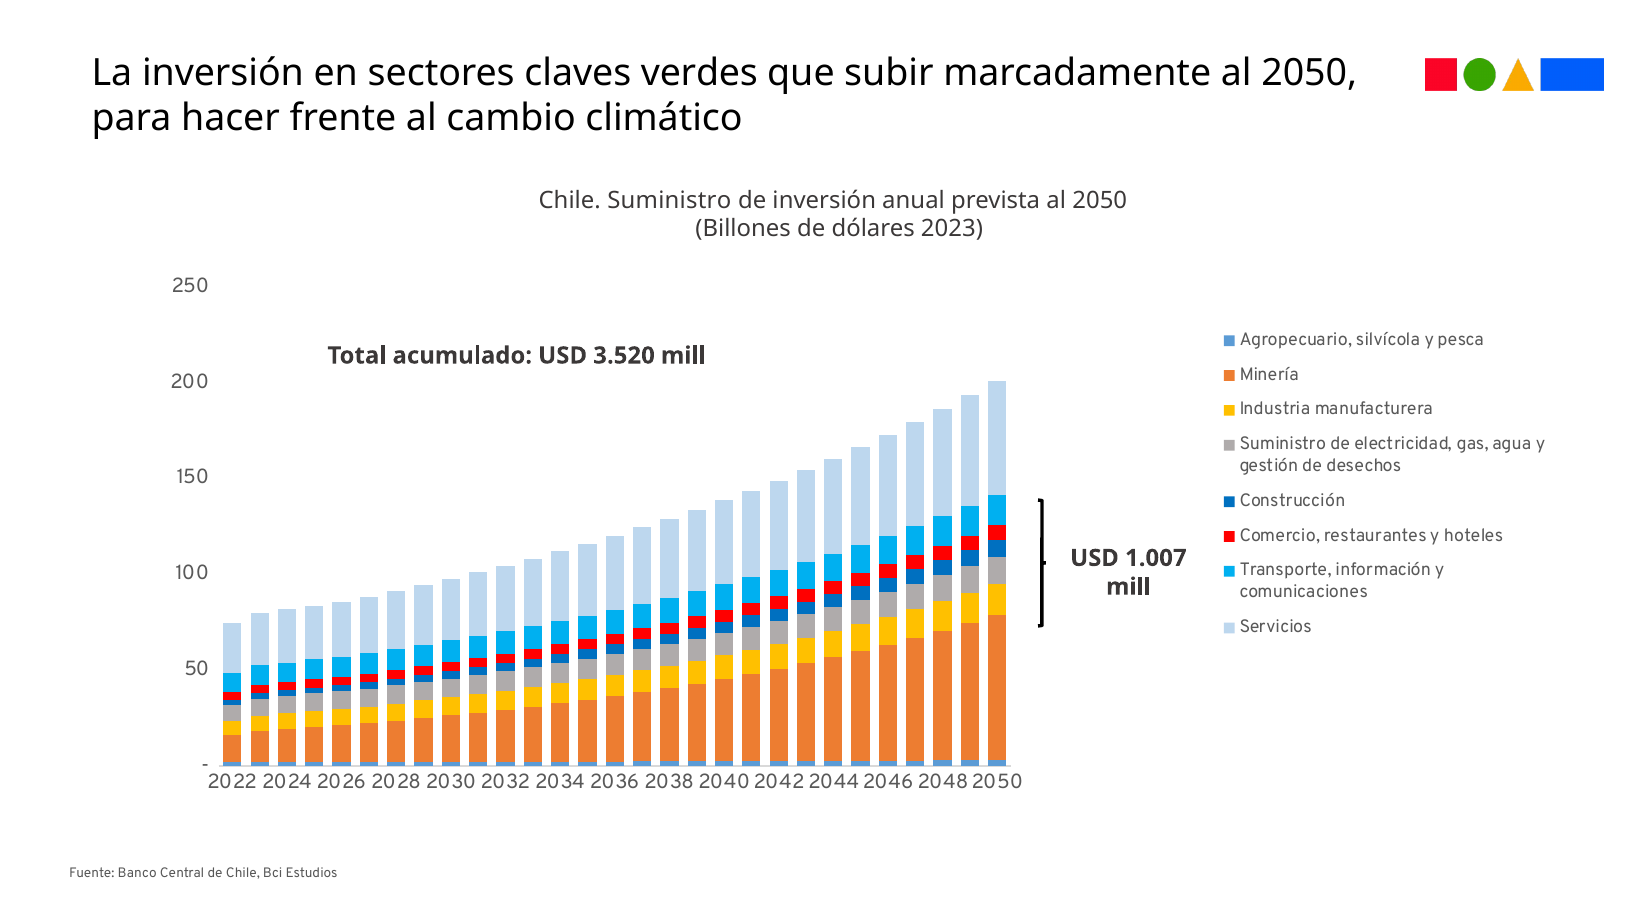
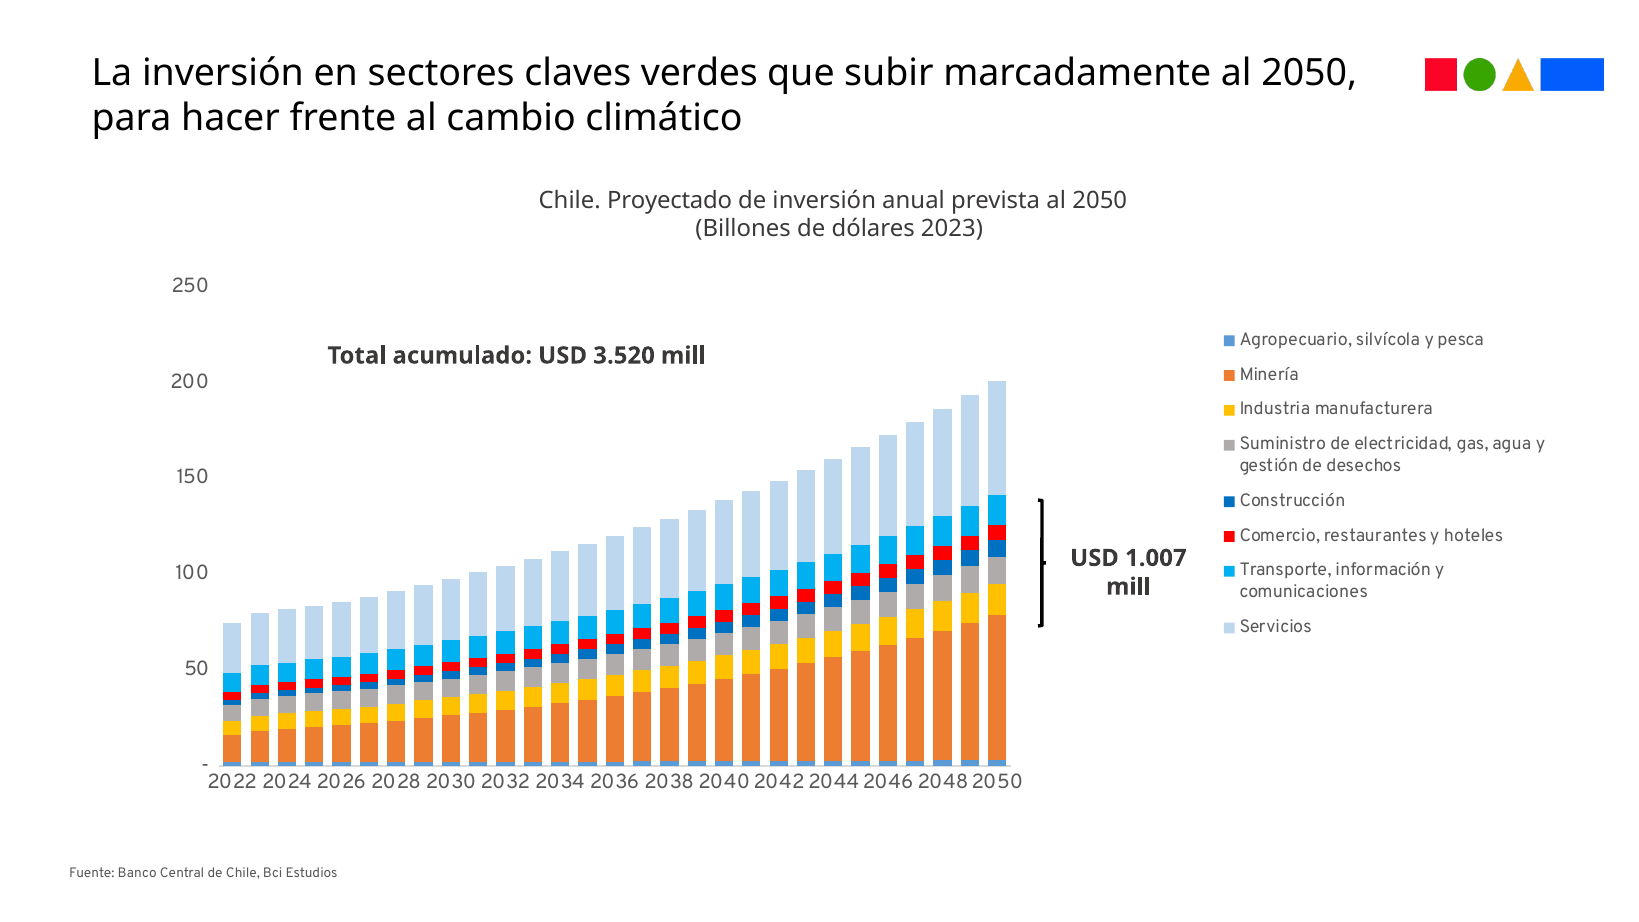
Chile Suministro: Suministro -> Proyectado
